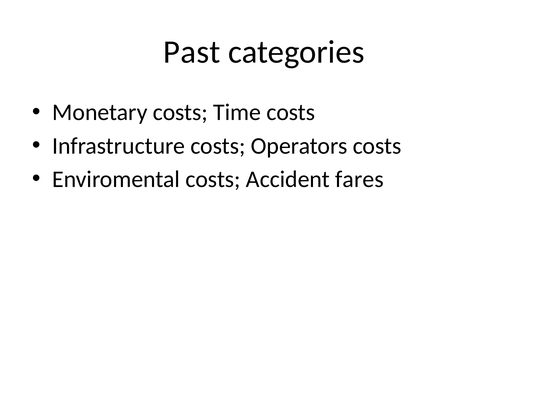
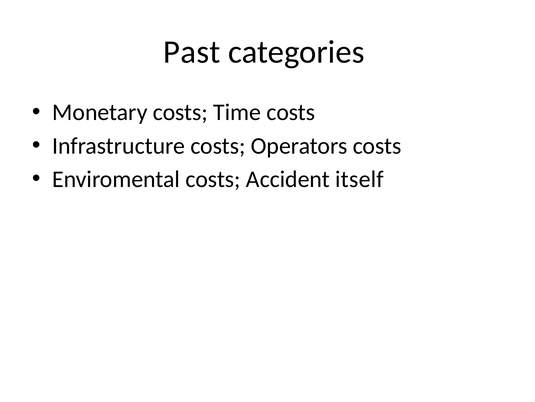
fares: fares -> itself
